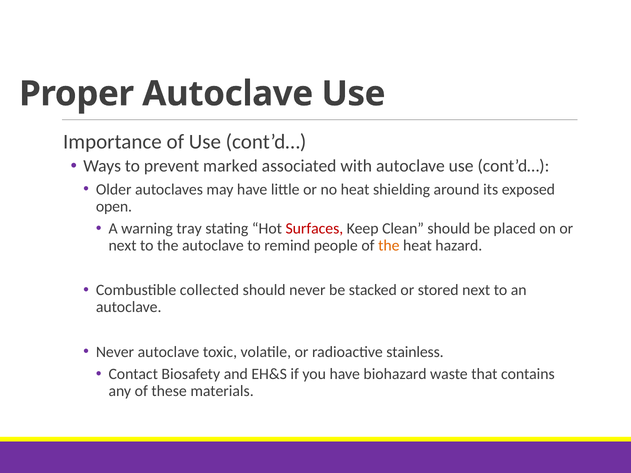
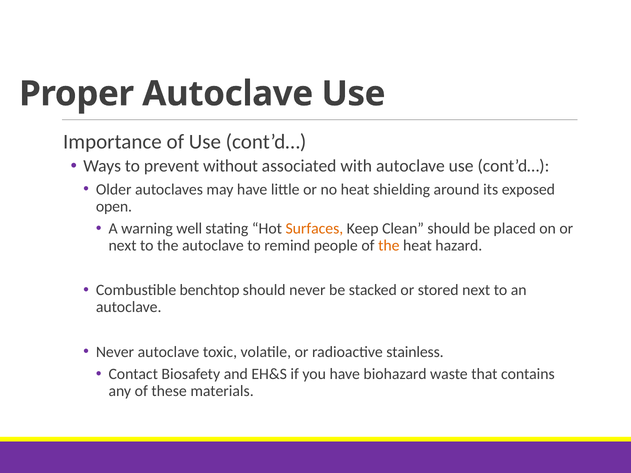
marked: marked -> without
tray: tray -> well
Surfaces colour: red -> orange
collected: collected -> benchtop
